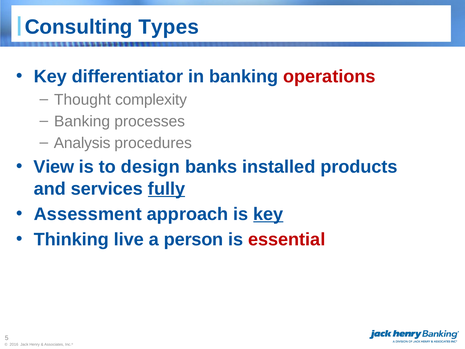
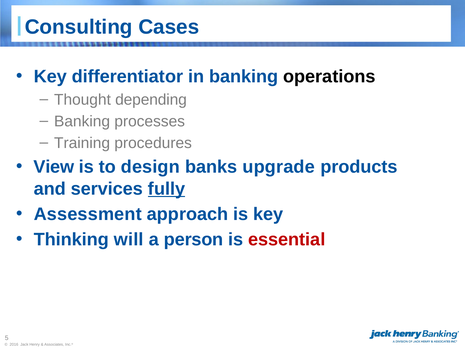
Types: Types -> Cases
operations colour: red -> black
complexity: complexity -> depending
Analysis: Analysis -> Training
installed: installed -> upgrade
key at (268, 214) underline: present -> none
live: live -> will
